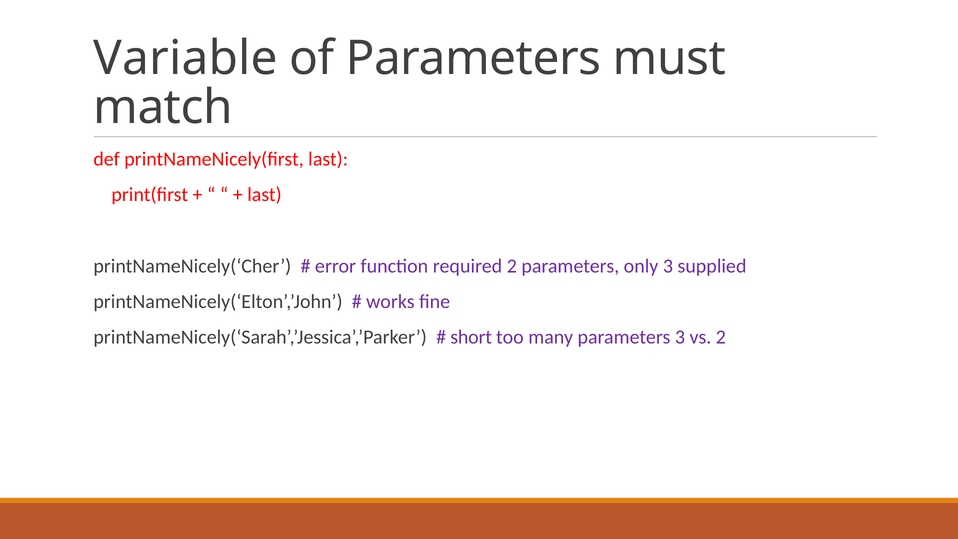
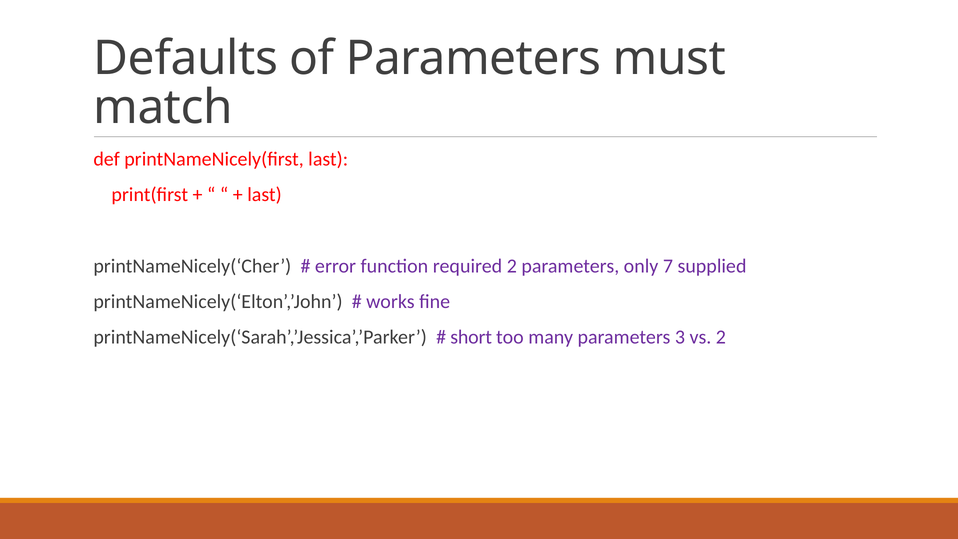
Variable: Variable -> Defaults
only 3: 3 -> 7
